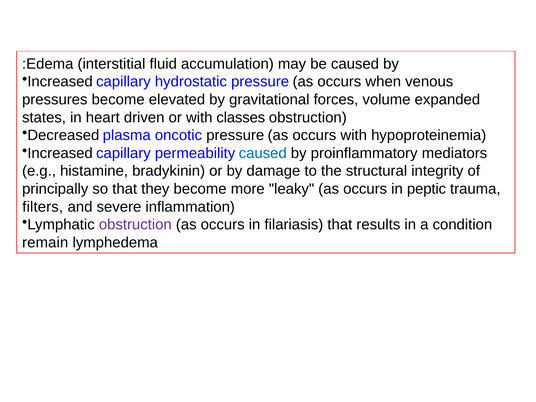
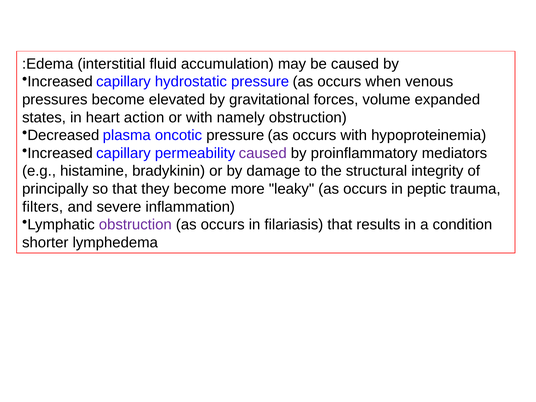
driven: driven -> action
classes: classes -> namely
caused at (263, 153) colour: blue -> purple
remain: remain -> shorter
